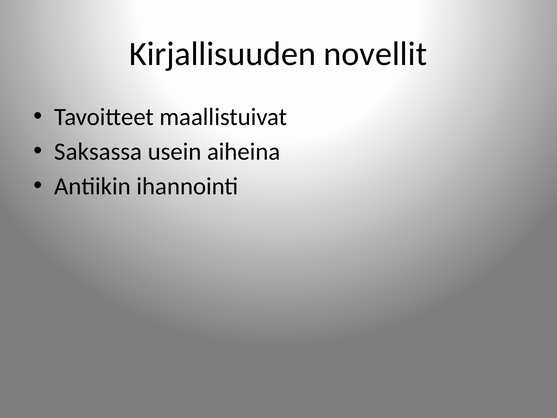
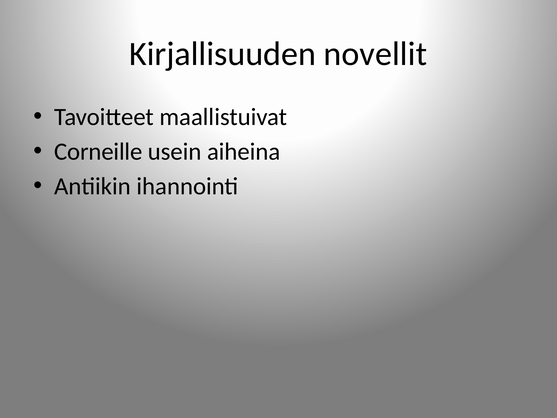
Saksassa: Saksassa -> Corneille
